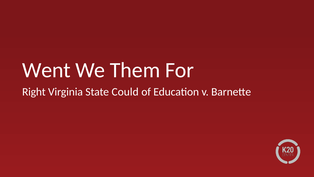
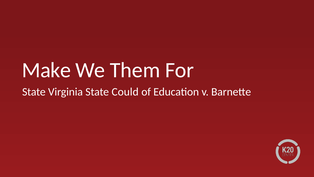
Went: Went -> Make
Right at (34, 92): Right -> State
